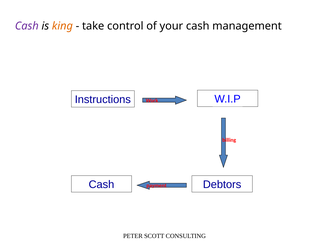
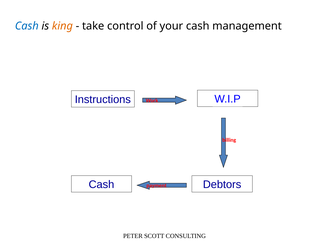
Cash at (27, 26) colour: purple -> blue
